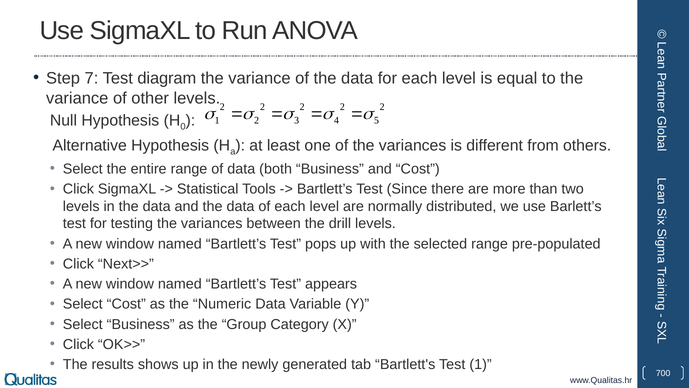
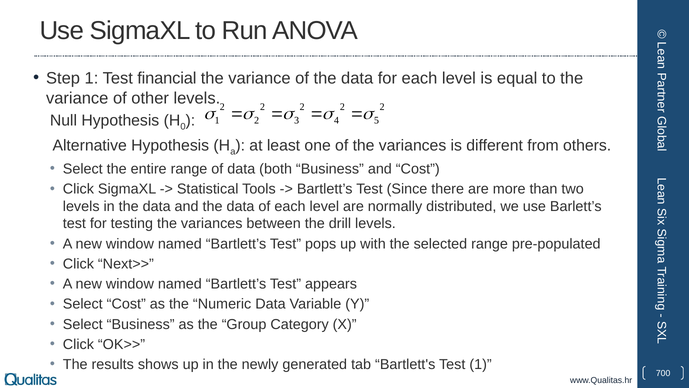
Step 7: 7 -> 1
diagram: diagram -> financial
